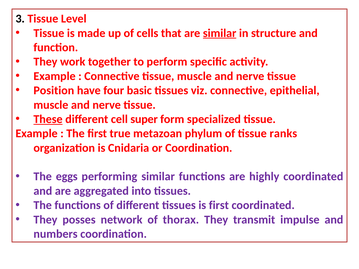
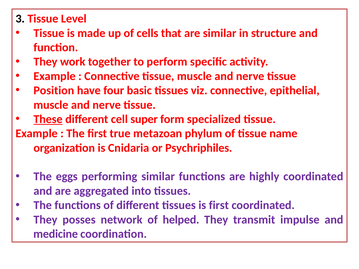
similar at (220, 33) underline: present -> none
ranks: ranks -> name
or Coordination: Coordination -> Psychriphiles
thorax: thorax -> helped
numbers: numbers -> medicine
